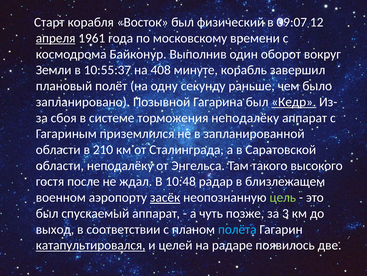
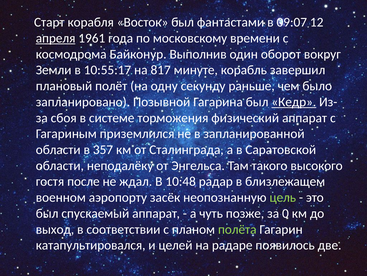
физический: физический -> фантастами
10:55:37: 10:55:37 -> 10:55:17
408: 408 -> 817
торможения неподалёку: неподалёку -> физический
210: 210 -> 357
засёк underline: present -> none
3: 3 -> 0
полёта colour: light blue -> light green
катапультировался underline: present -> none
